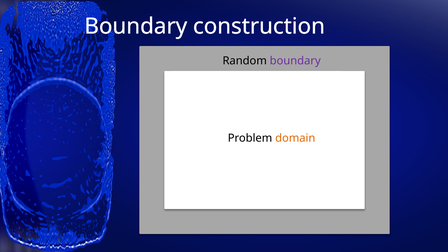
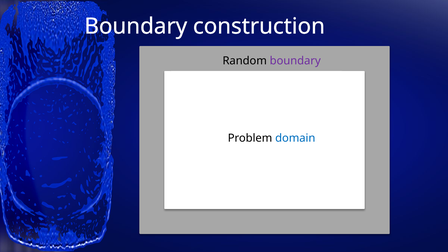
domain colour: orange -> blue
